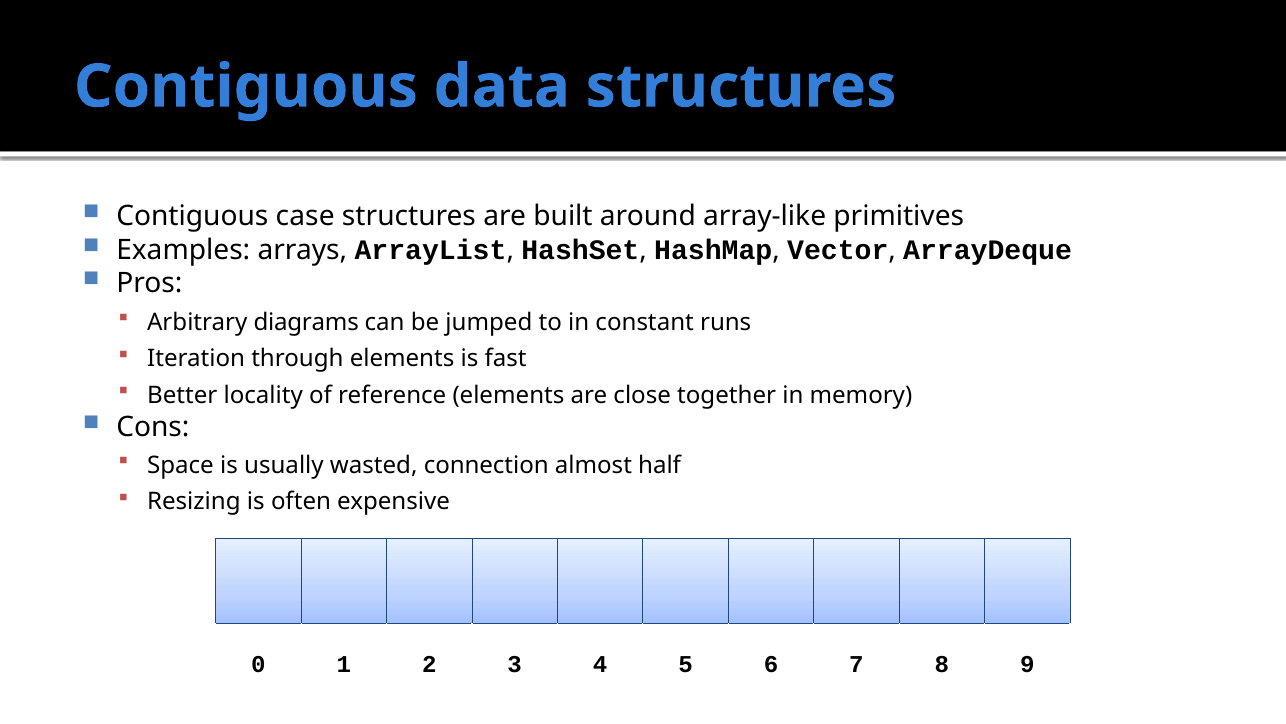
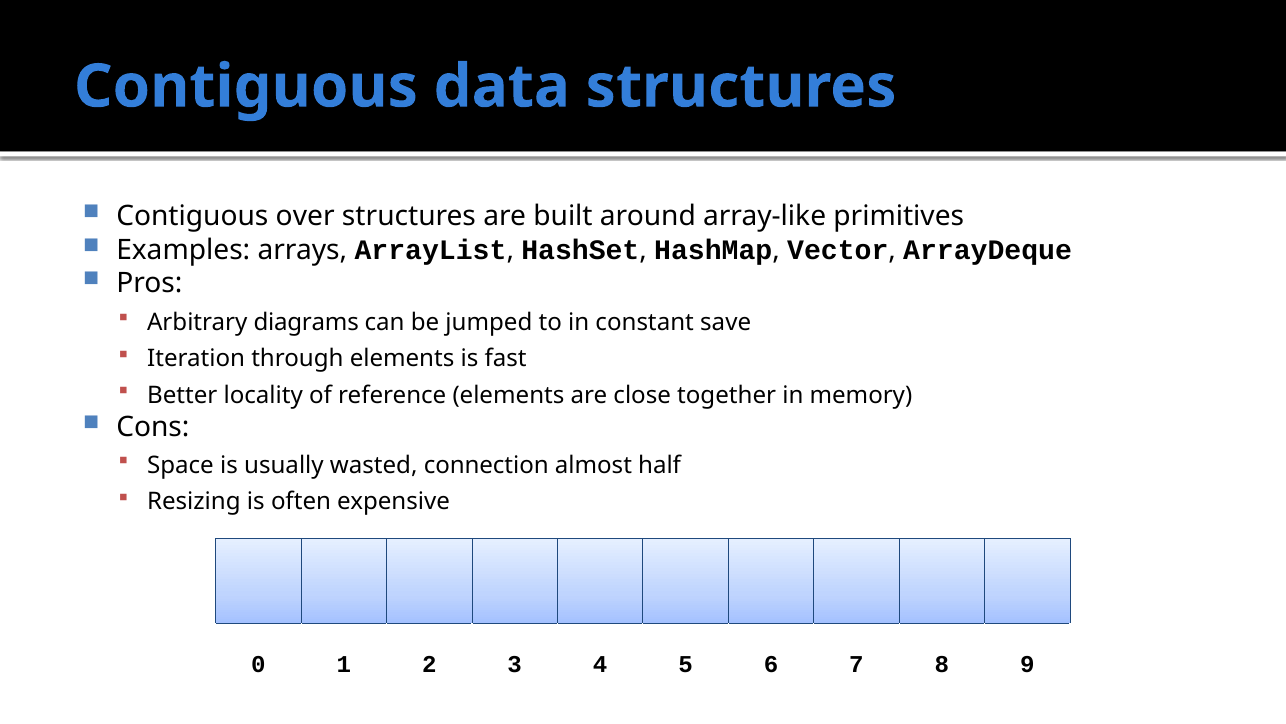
case: case -> over
runs: runs -> save
